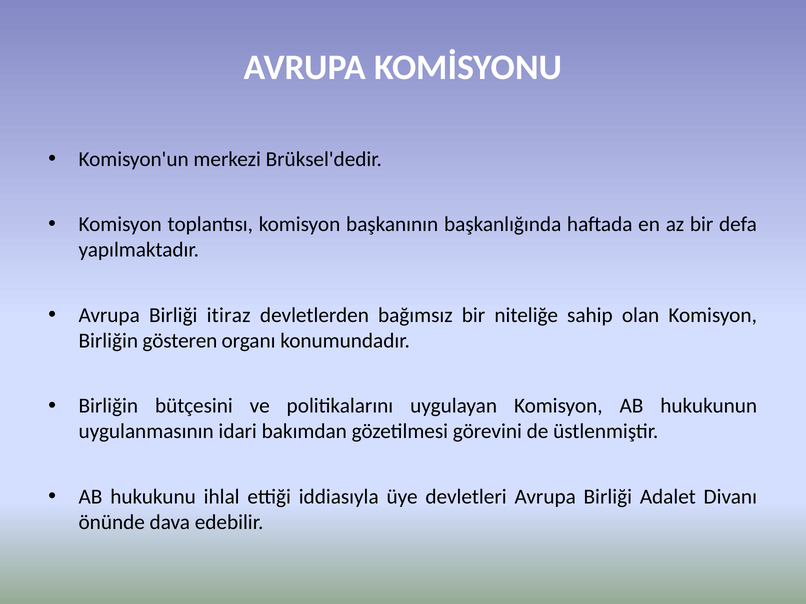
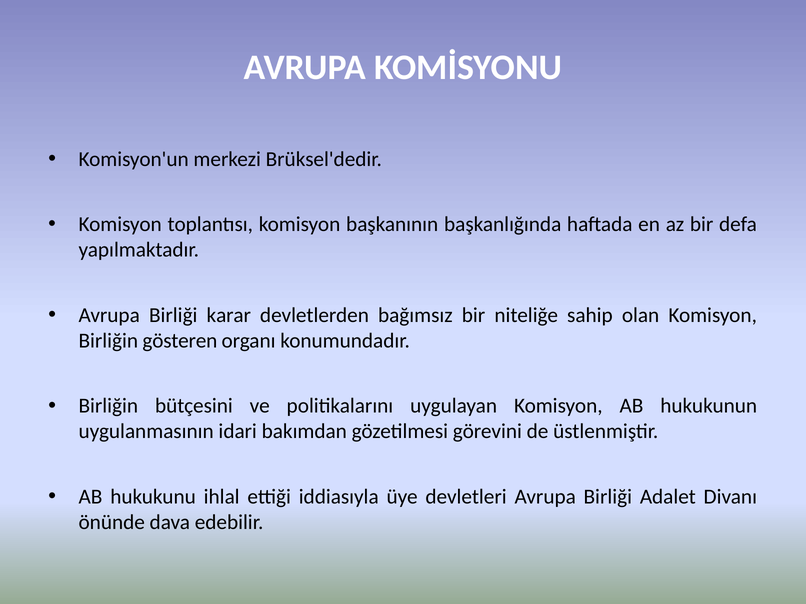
itiraz: itiraz -> karar
